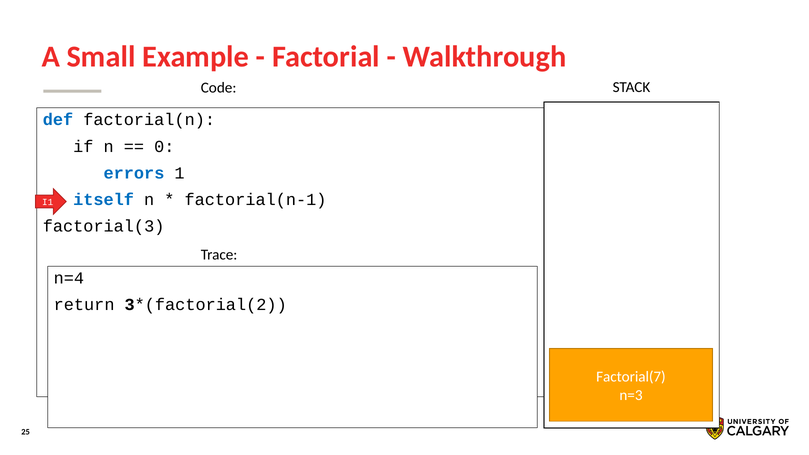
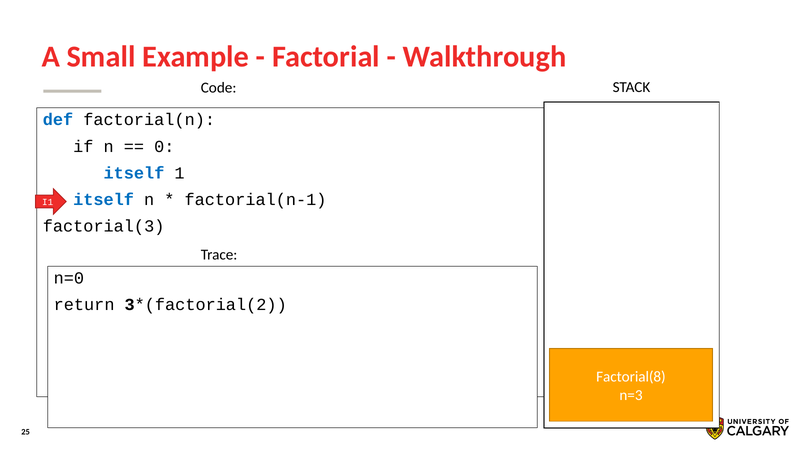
errors at (134, 173): errors -> itself
n=4: n=4 -> n=0
Factorial(7: Factorial(7 -> Factorial(8
